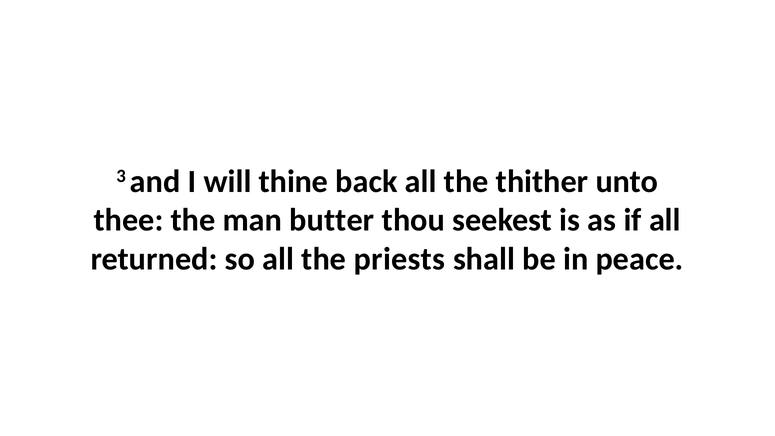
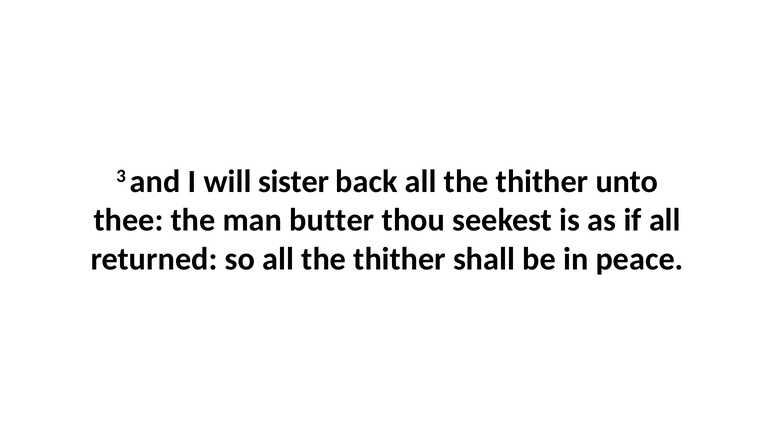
thine: thine -> sister
so all the priests: priests -> thither
